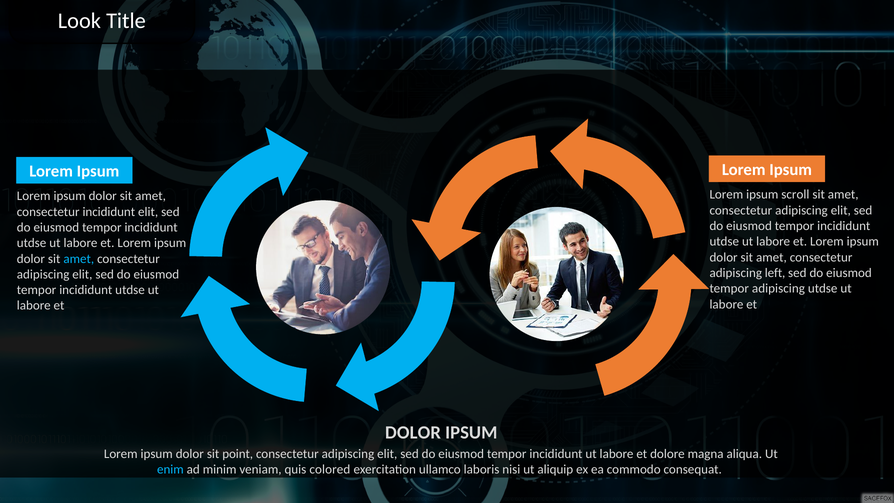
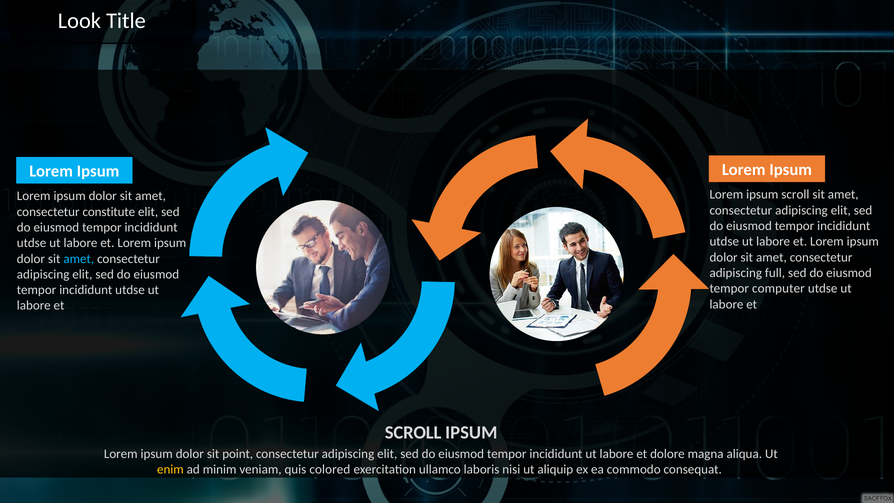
consectetur incididunt: incididunt -> constitute
left: left -> full
tempor adipiscing: adipiscing -> computer
DOLOR at (413, 433): DOLOR -> SCROLL
enim colour: light blue -> yellow
